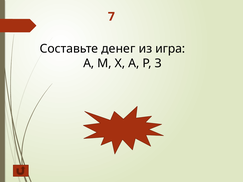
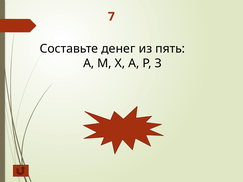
игра: игра -> пять
